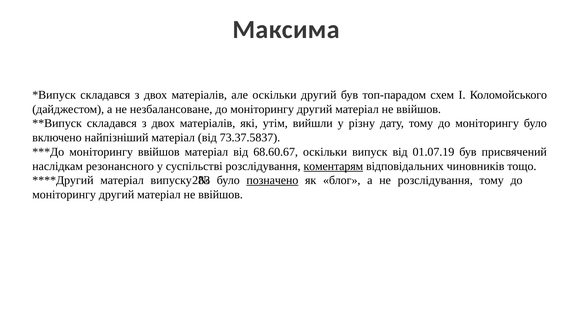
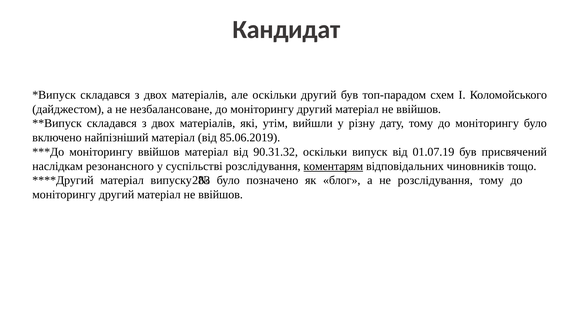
Максима: Максима -> Кандидат
73.37.5837: 73.37.5837 -> 85.06.2019
68.60.67: 68.60.67 -> 90.31.32
позначено underline: present -> none
